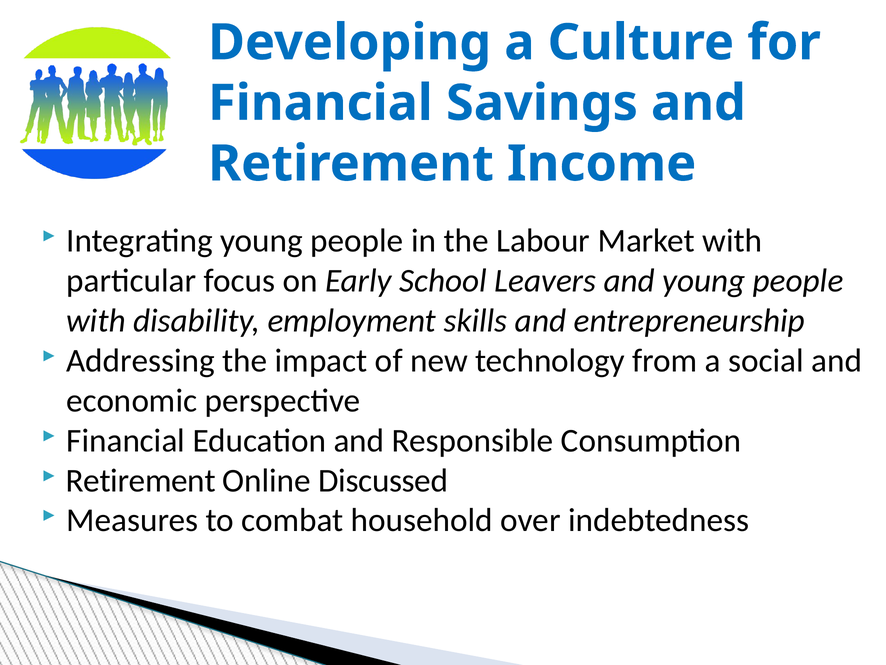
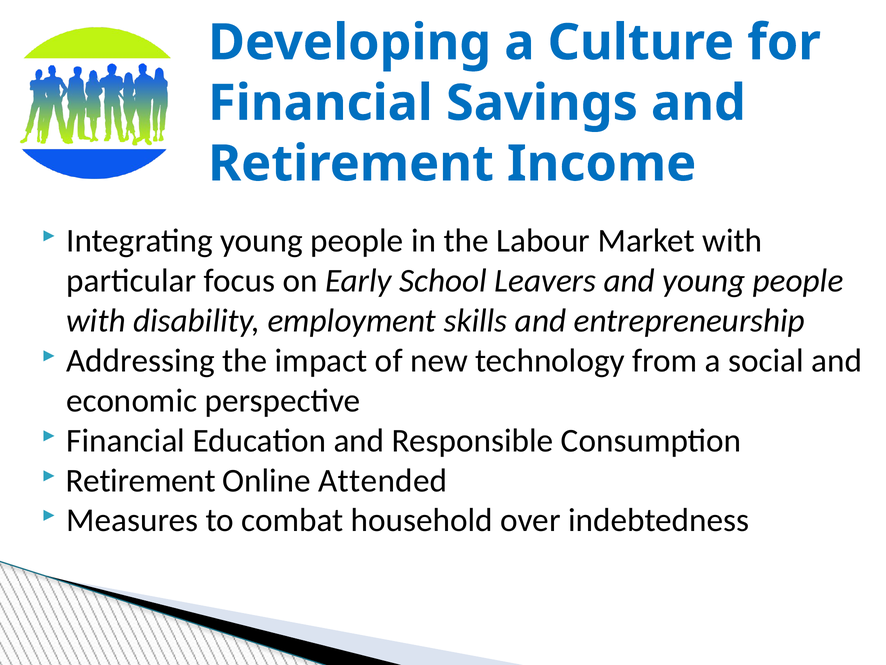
Discussed: Discussed -> Attended
